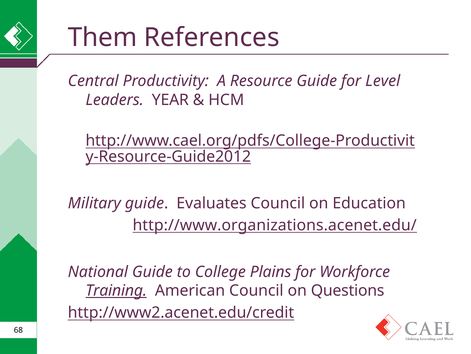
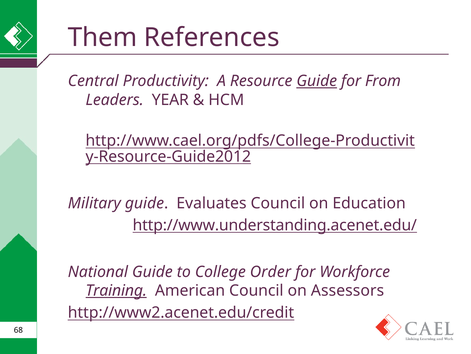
Guide at (317, 81) underline: none -> present
Level: Level -> From
http://www.organizations.acenet.edu/: http://www.organizations.acenet.edu/ -> http://www.understanding.acenet.edu/
Plains: Plains -> Order
Questions: Questions -> Assessors
